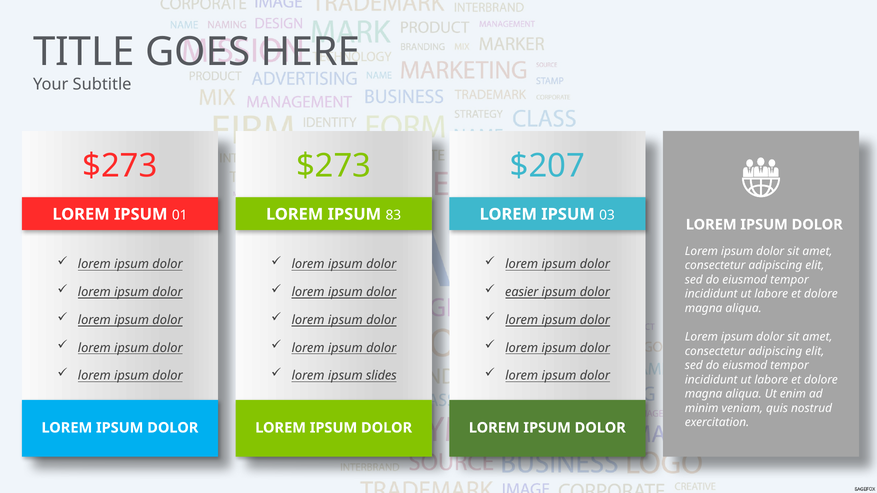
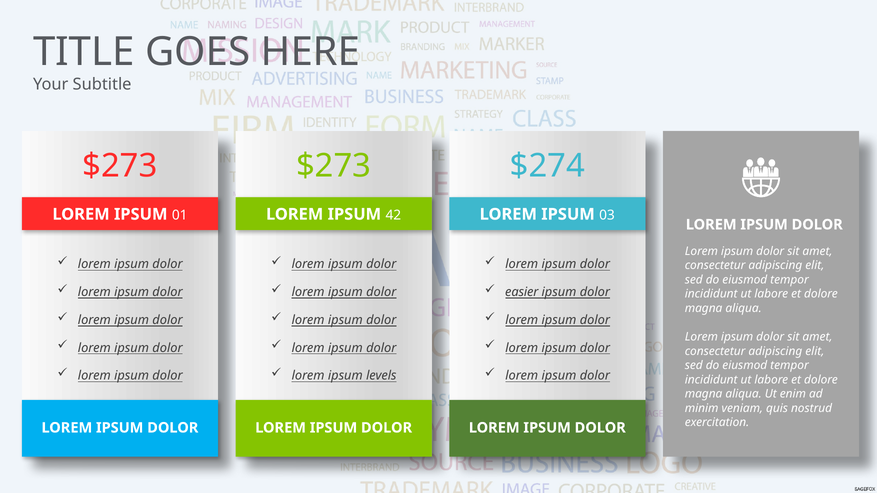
$207: $207 -> $274
83: 83 -> 42
slides: slides -> levels
